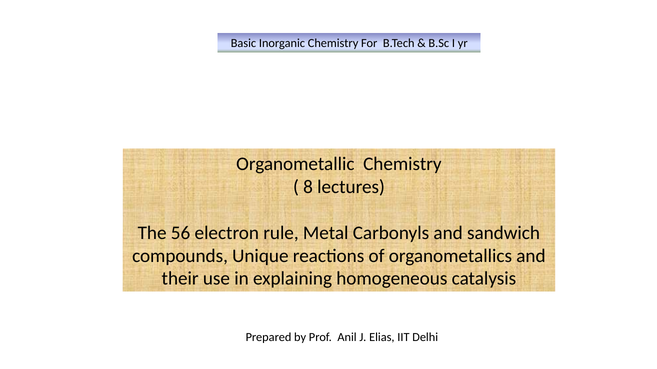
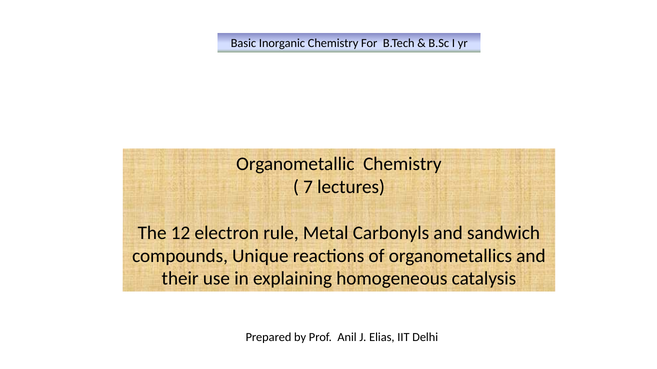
8: 8 -> 7
56: 56 -> 12
